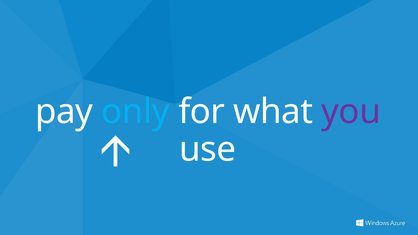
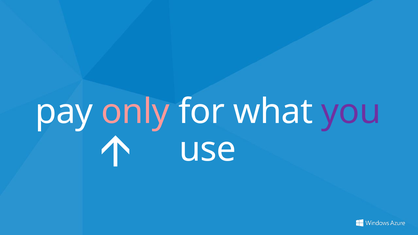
only colour: light blue -> pink
